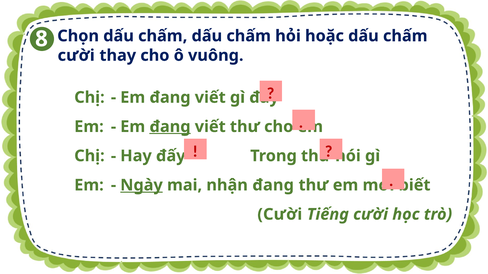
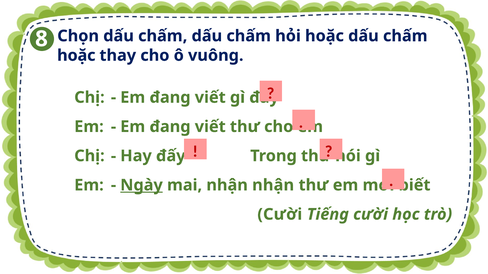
cười at (76, 56): cười -> hoặc
đang at (170, 127) underline: present -> none
nhận đang: đang -> nhận
